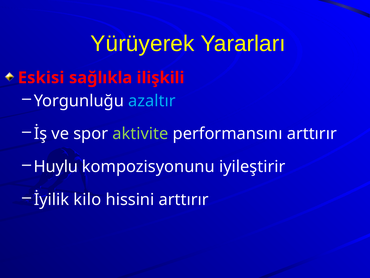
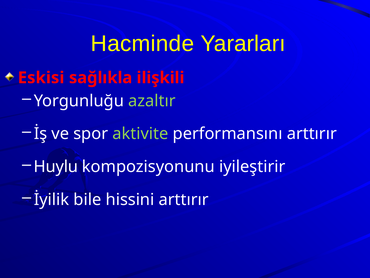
Yürüyerek: Yürüyerek -> Hacminde
azaltır colour: light blue -> light green
kilo: kilo -> bile
